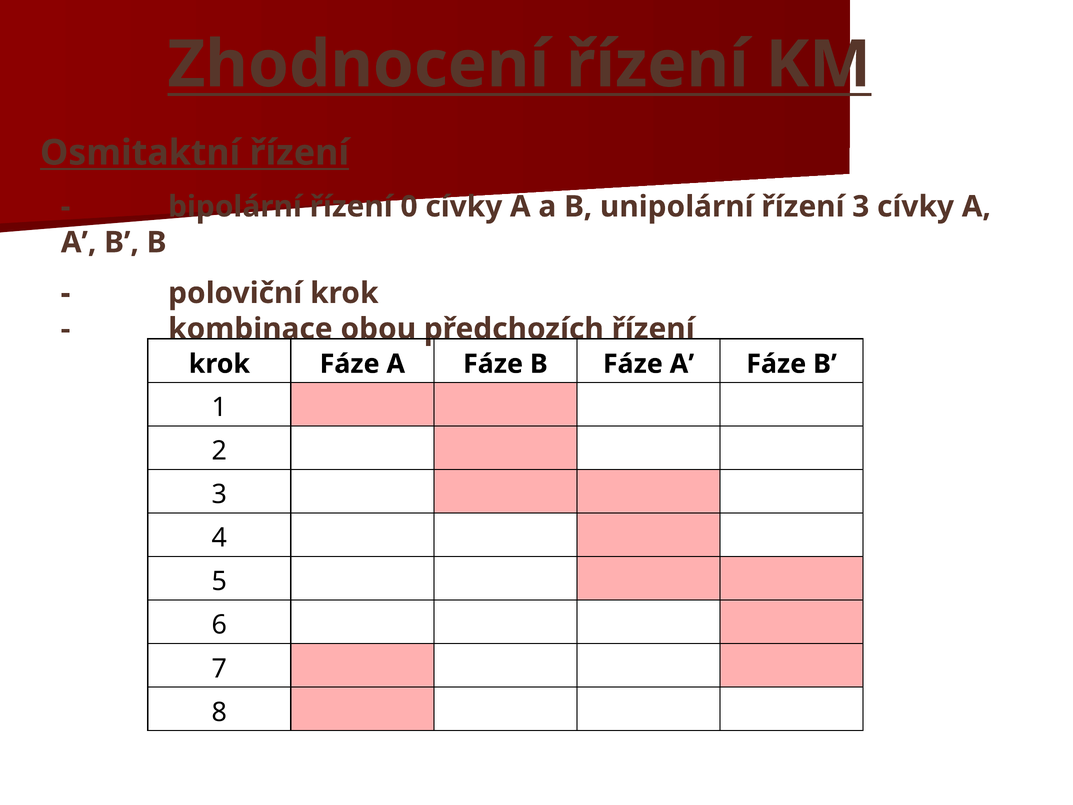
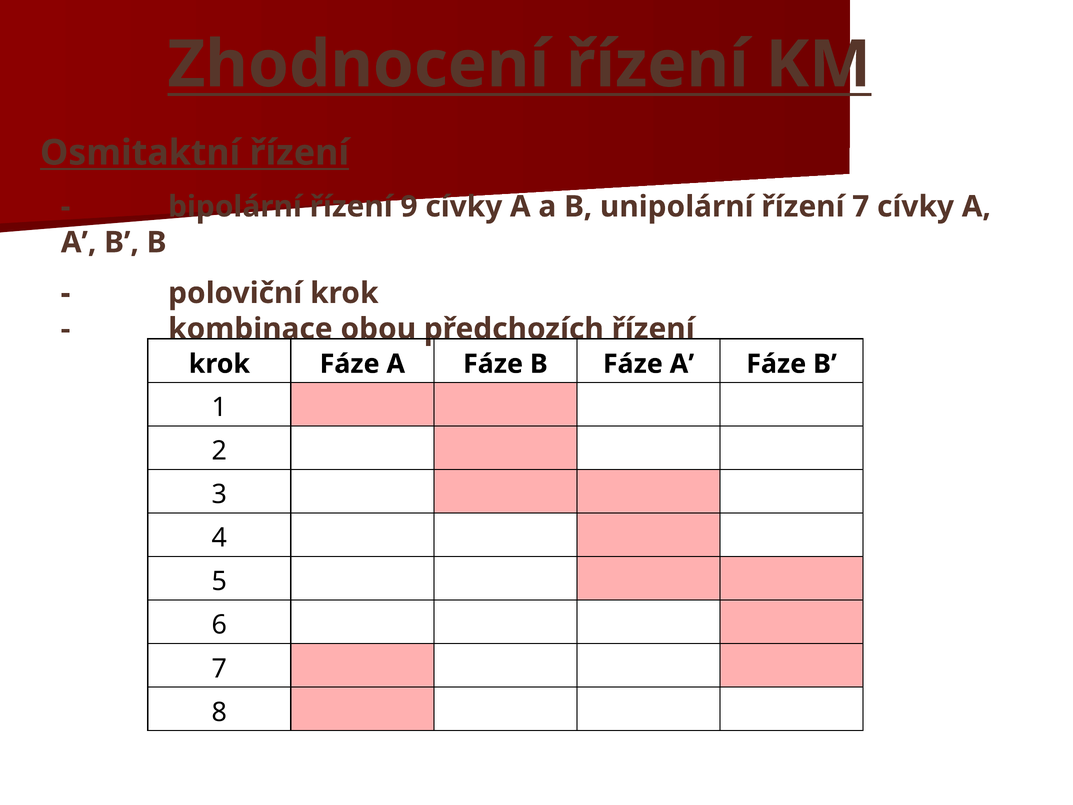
0: 0 -> 9
řízení 3: 3 -> 7
